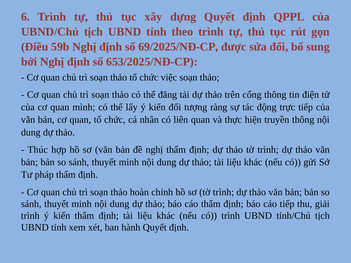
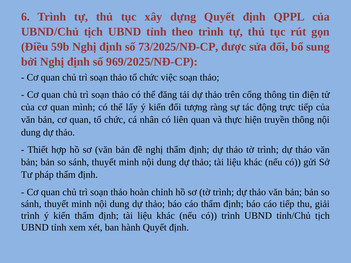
69/2025/NĐ-CP: 69/2025/NĐ-CP -> 73/2025/NĐ-CP
653/2025/NĐ-CP: 653/2025/NĐ-CP -> 969/2025/NĐ-CP
Thúc: Thúc -> Thiết
